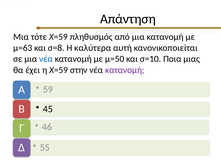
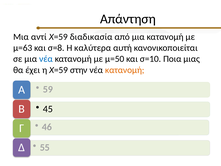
τότε: τότε -> αντί
πληθυσμός: πληθυσμός -> διαδικασία
κατανομή at (125, 70) colour: purple -> orange
